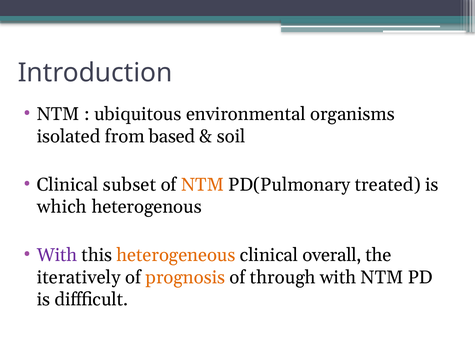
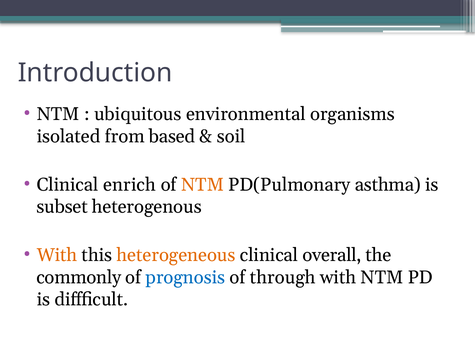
subset: subset -> enrich
treated: treated -> asthma
which: which -> subset
With at (57, 255) colour: purple -> orange
iteratively: iteratively -> commonly
prognosis colour: orange -> blue
